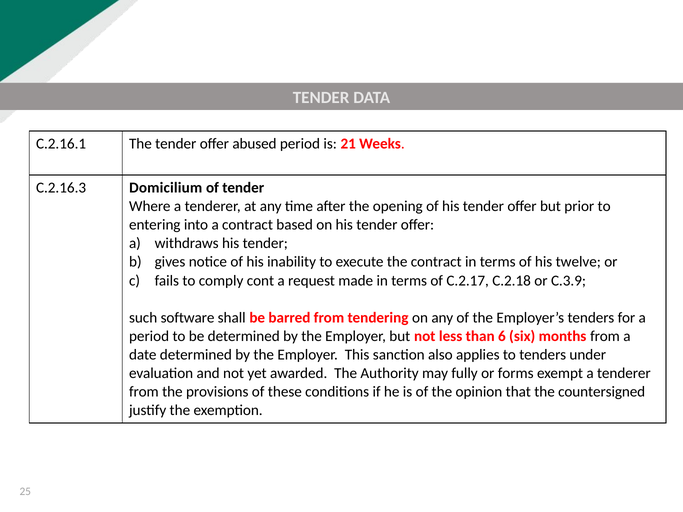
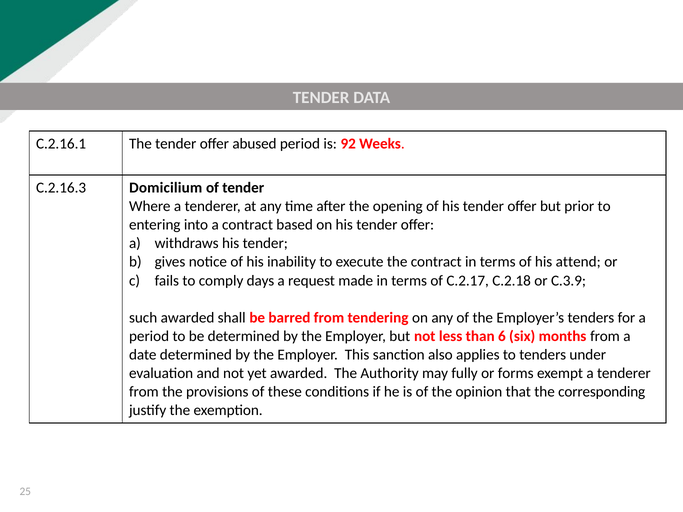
21: 21 -> 92
twelve: twelve -> attend
cont: cont -> days
such software: software -> awarded
countersigned: countersigned -> corresponding
